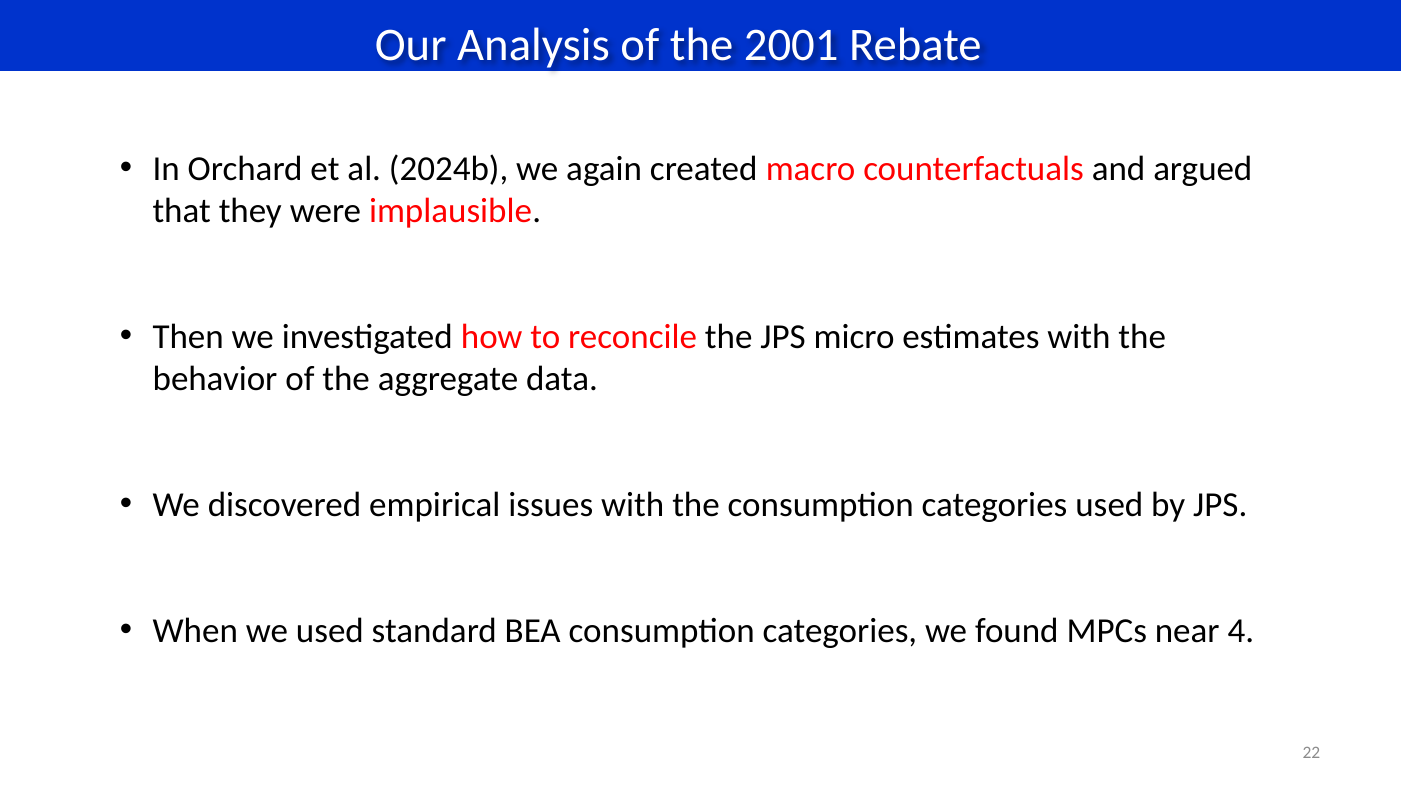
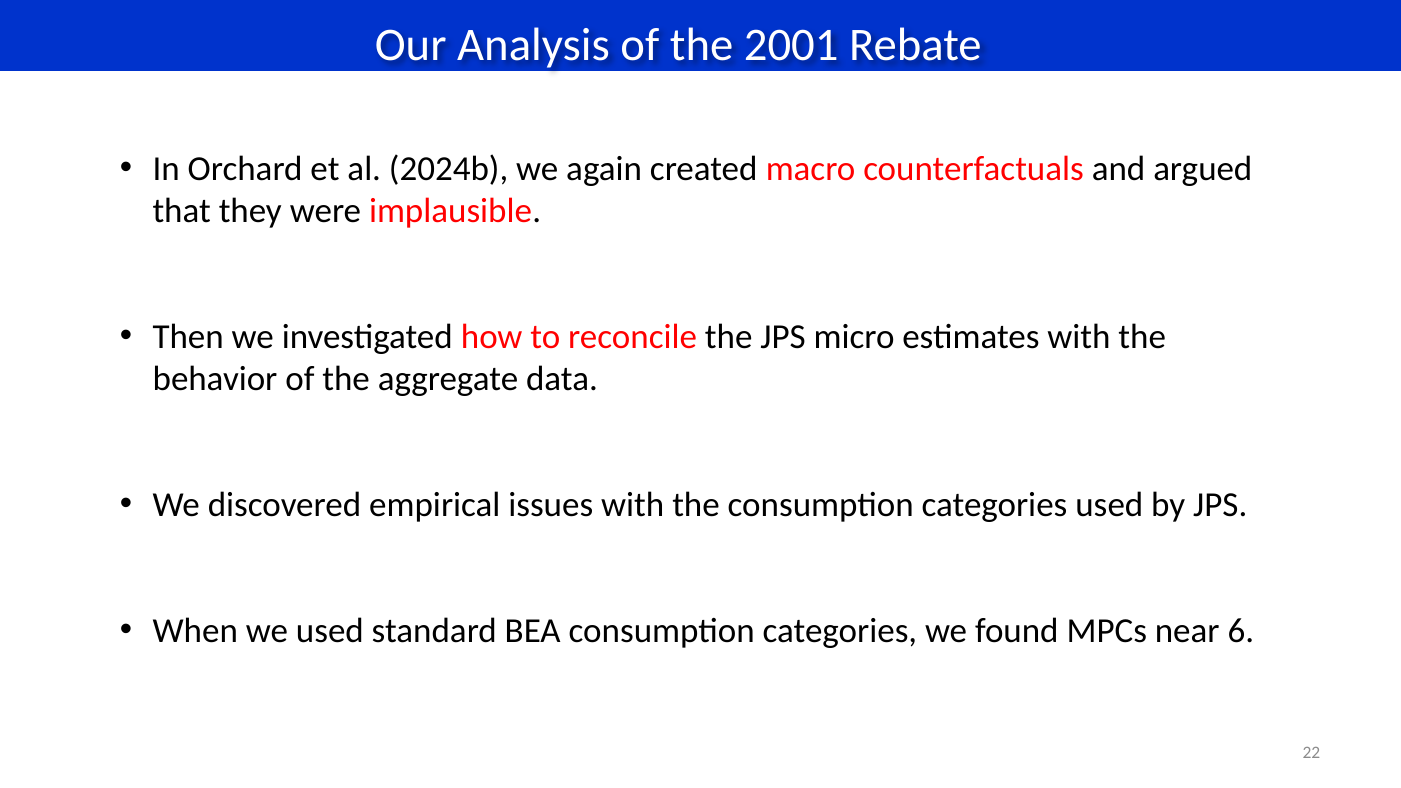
4: 4 -> 6
